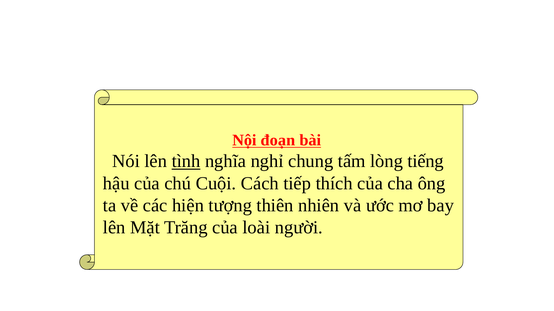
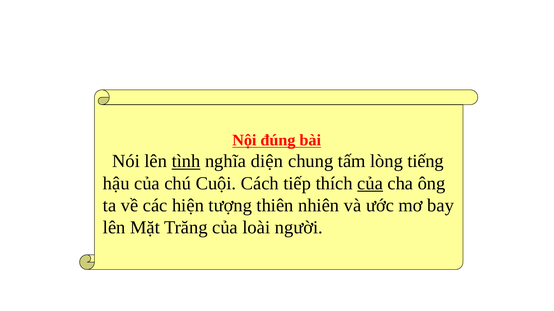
đoạn: đoạn -> đúng
nghỉ: nghỉ -> diện
của at (370, 184) underline: none -> present
